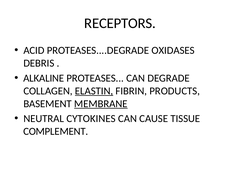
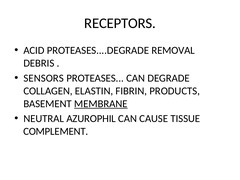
OXIDASES: OXIDASES -> REMOVAL
ALKALINE: ALKALINE -> SENSORS
ELASTIN underline: present -> none
CYTOKINES: CYTOKINES -> AZUROPHIL
